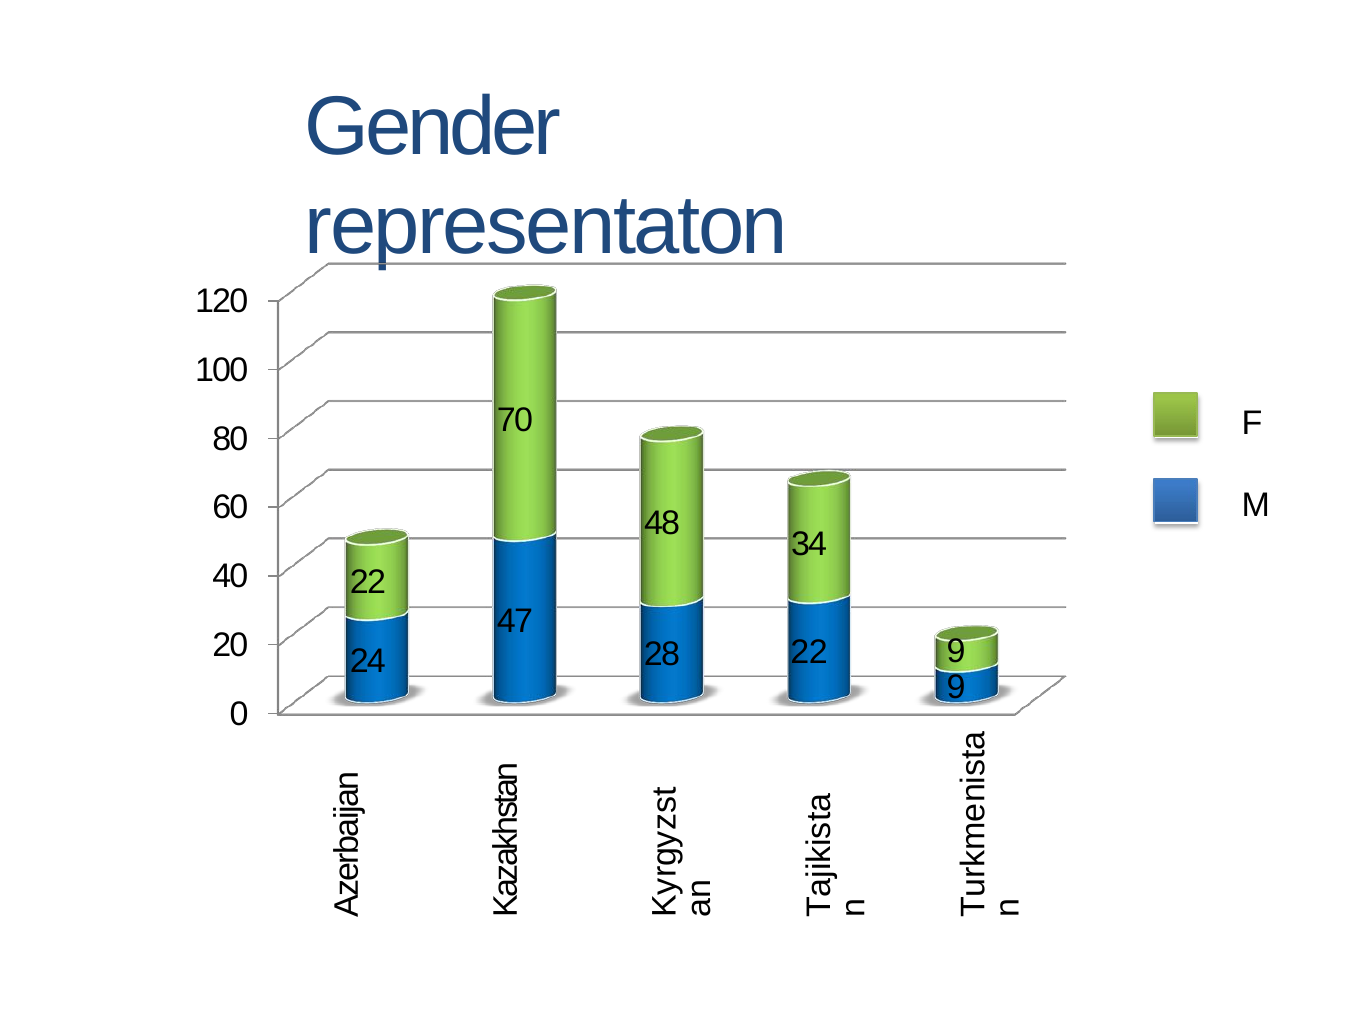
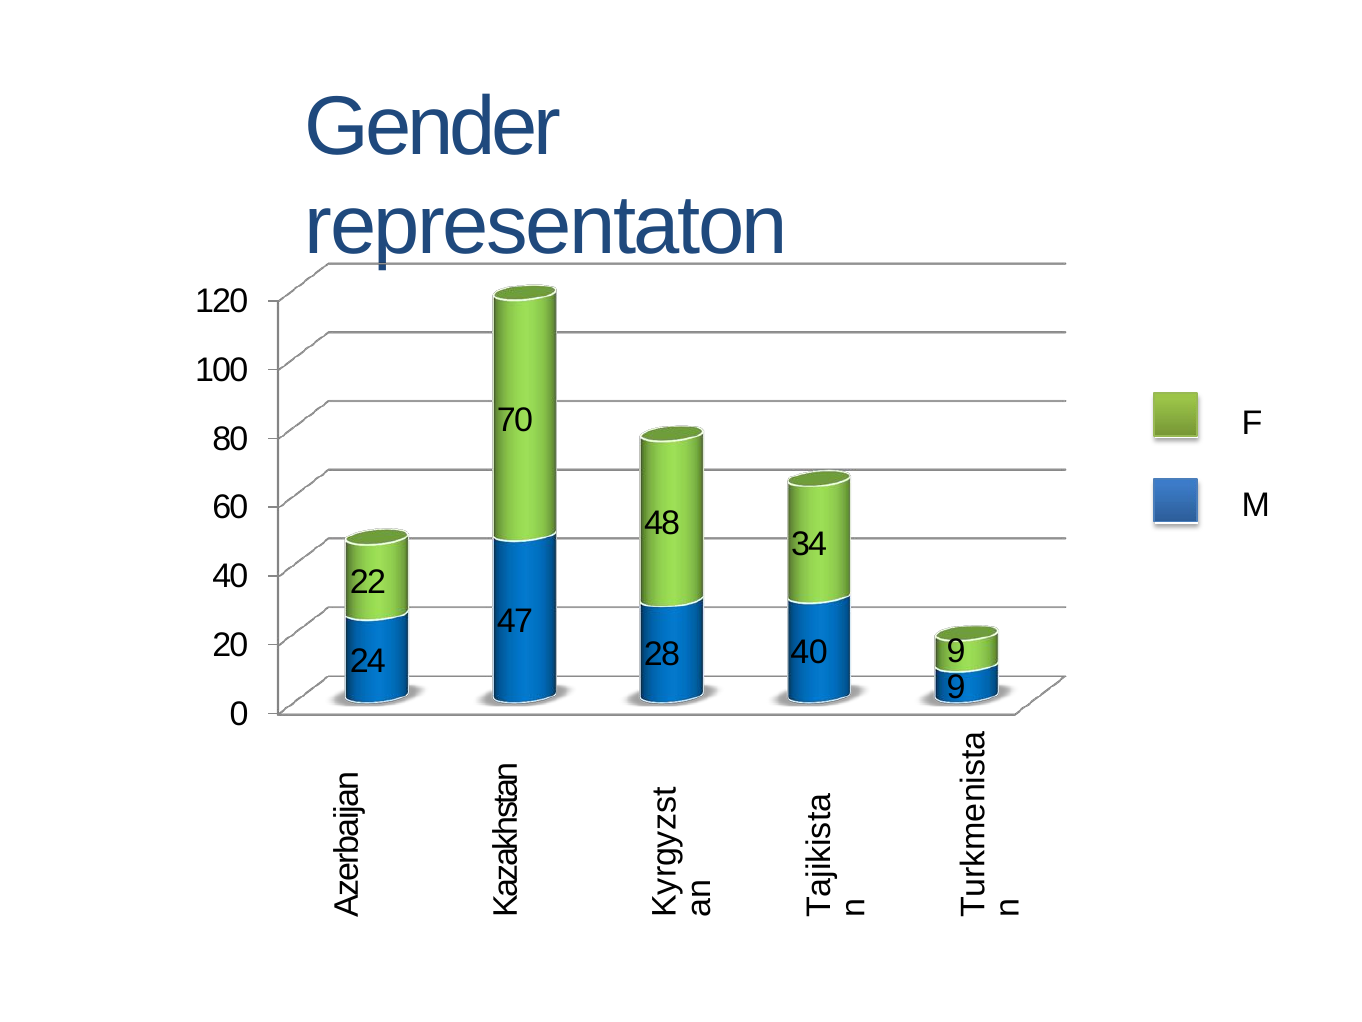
28 22: 22 -> 40
